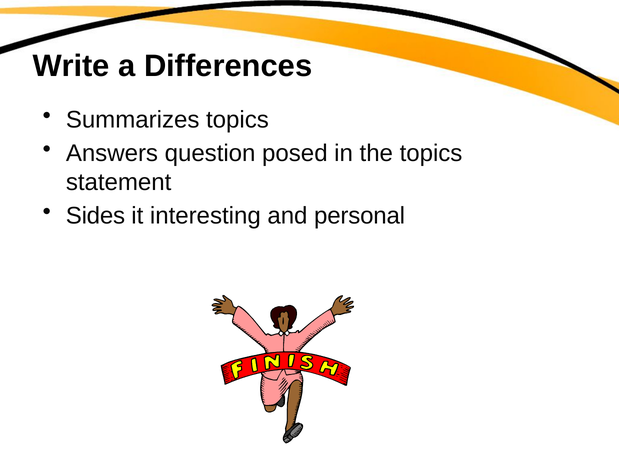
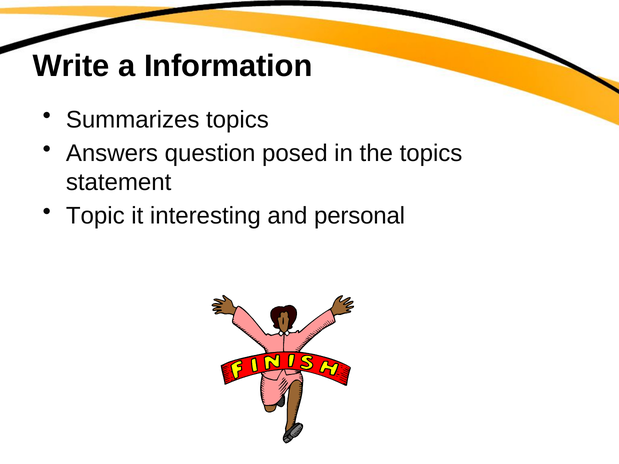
Differences: Differences -> Information
Sides: Sides -> Topic
